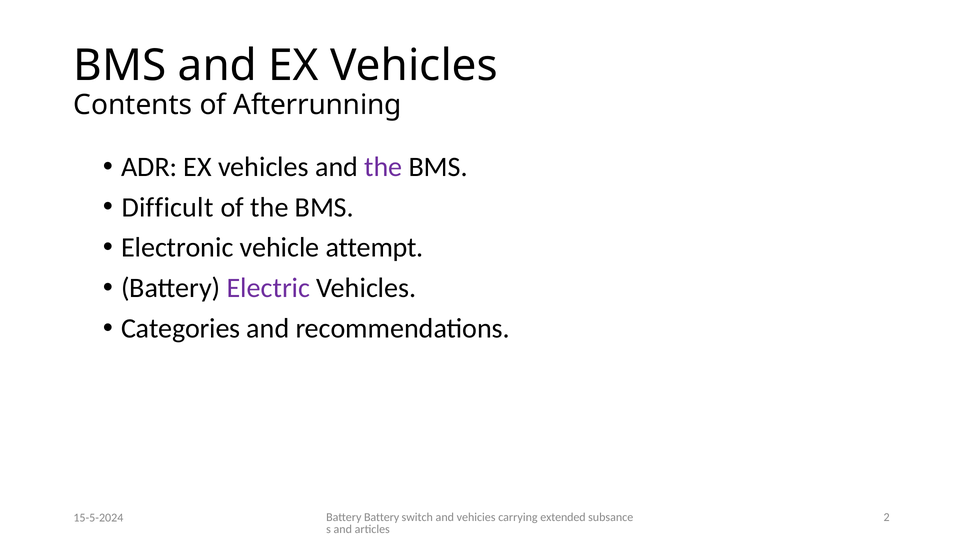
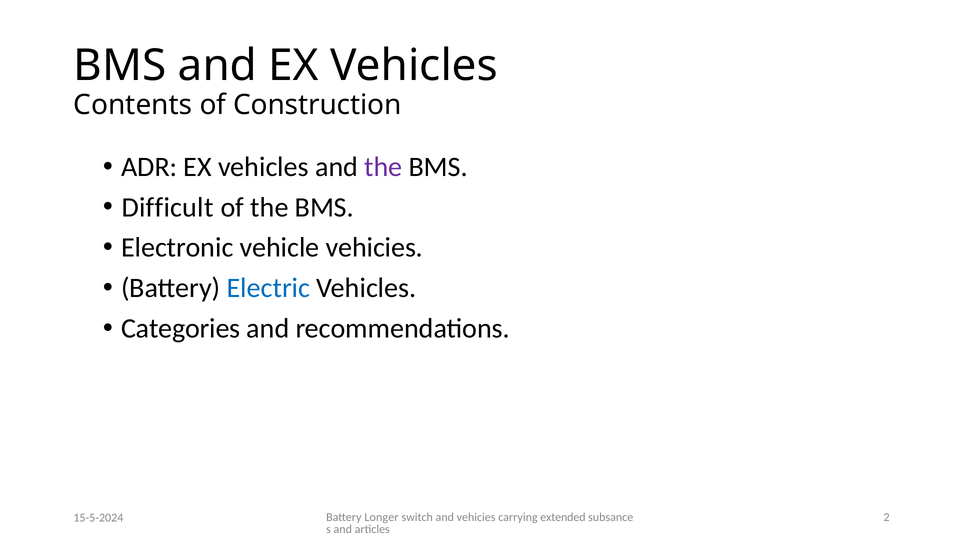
Afterrunning: Afterrunning -> Construction
vehicle attempt: attempt -> vehicies
Electric colour: purple -> blue
Battery Battery: Battery -> Longer
